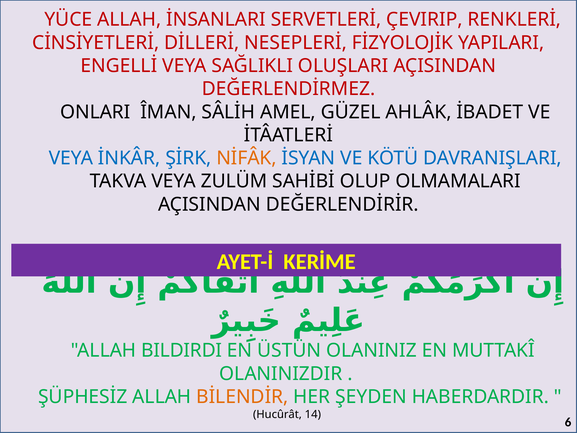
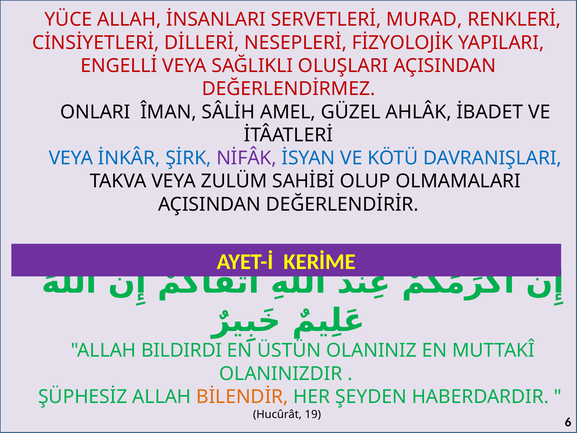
ÇEVIRIP: ÇEVIRIP -> MURAD
NİFÂK colour: orange -> purple
14: 14 -> 19
